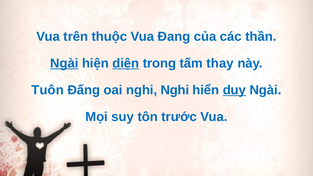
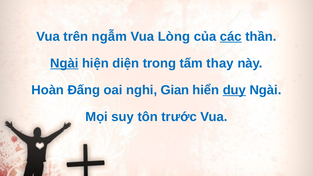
thuộc: thuộc -> ngẫm
Đang: Đang -> Lòng
các underline: none -> present
diện underline: present -> none
Tuôn: Tuôn -> Hoàn
nghi Nghi: Nghi -> Gian
